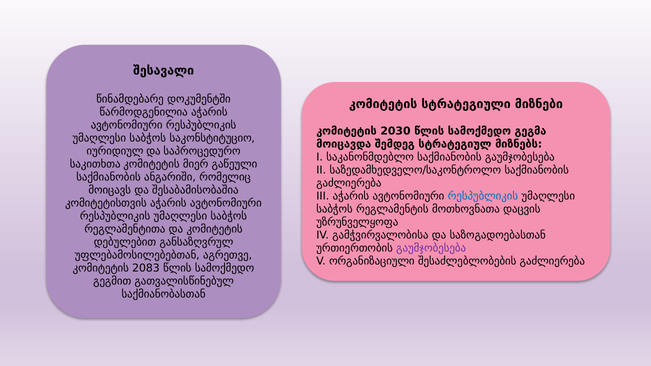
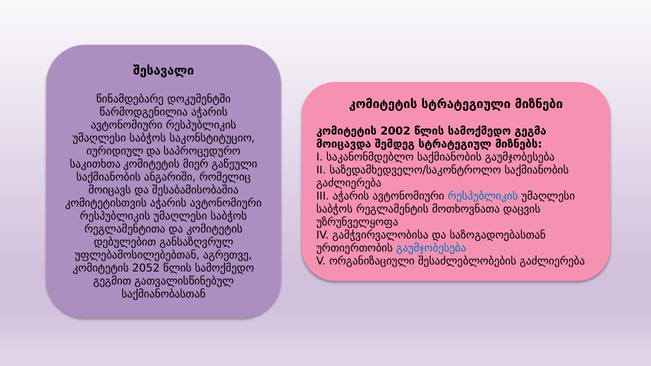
2030: 2030 -> 2002
გაუმჯობესება at (431, 248) colour: purple -> blue
2083: 2083 -> 2052
